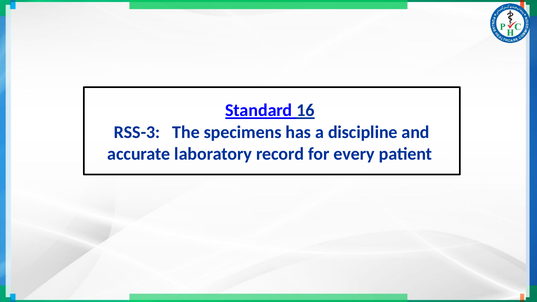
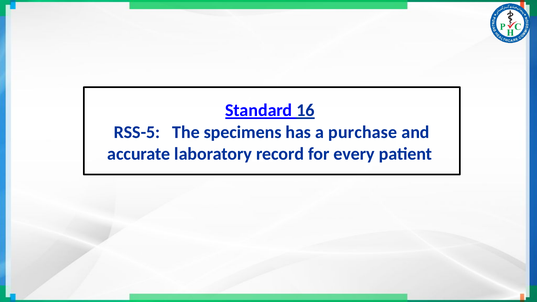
RSS-3: RSS-3 -> RSS-5
discipline: discipline -> purchase
